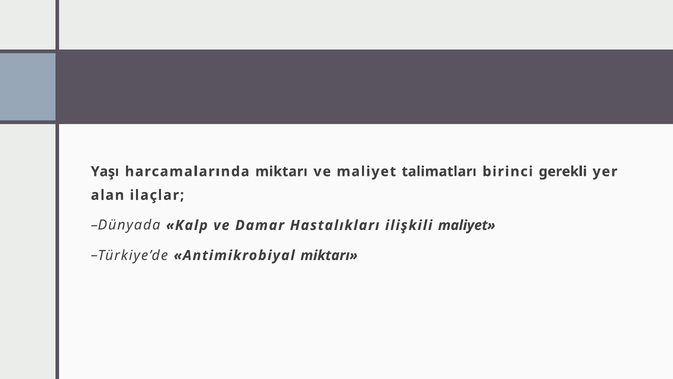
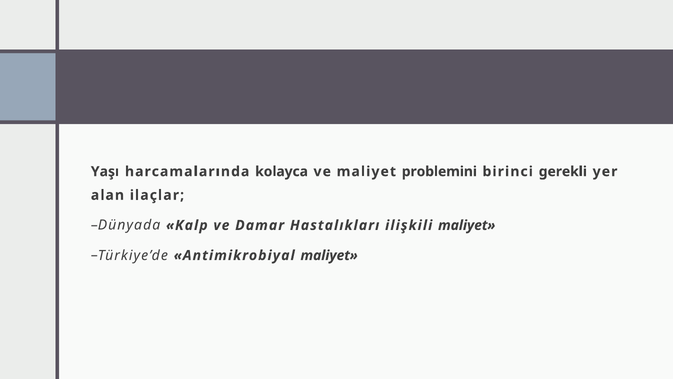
harcamalarında miktarı: miktarı -> kolayca
talimatları: talimatları -> problemini
Antimikrobiyal miktarı: miktarı -> maliyet
